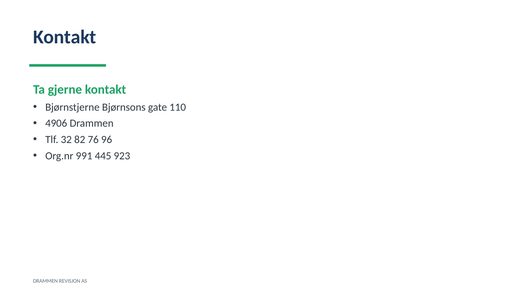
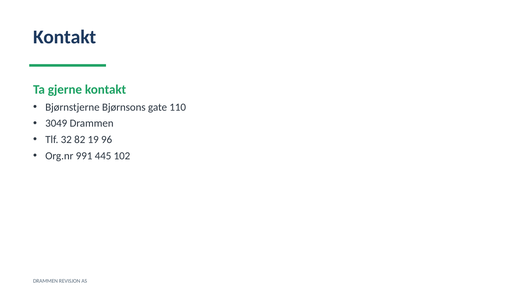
4906: 4906 -> 3049
76: 76 -> 19
923: 923 -> 102
